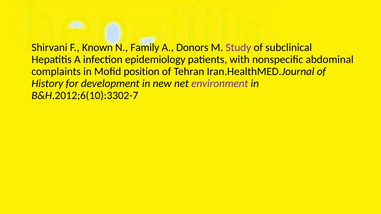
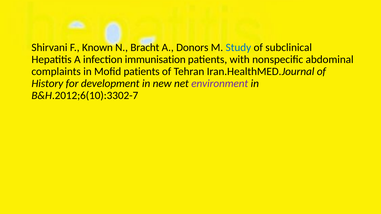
Family: Family -> Bracht
Study colour: purple -> blue
epidemiology: epidemiology -> immunisation
Mofid position: position -> patients
